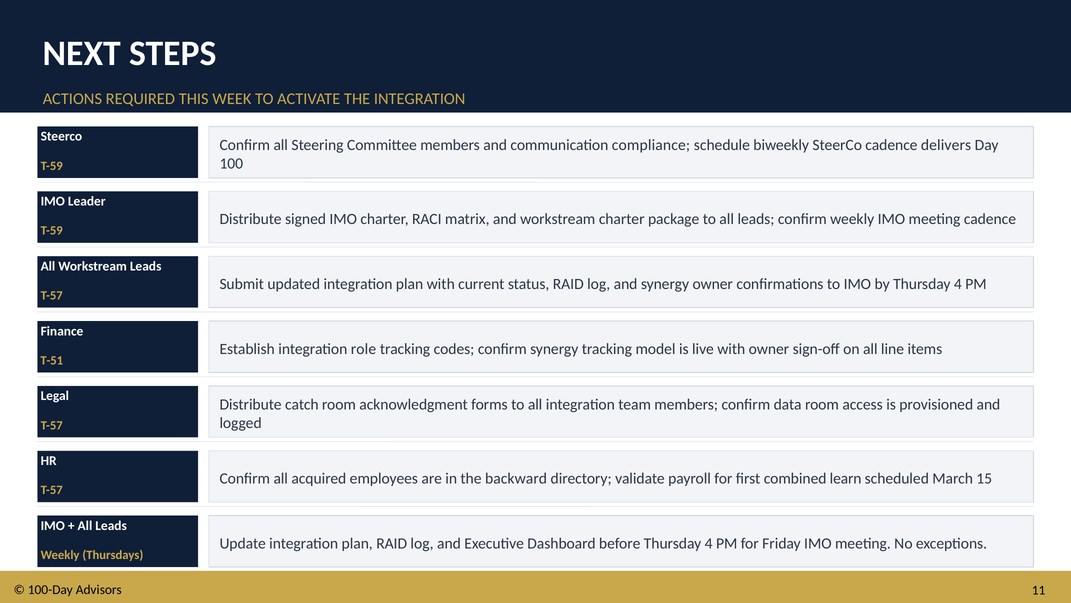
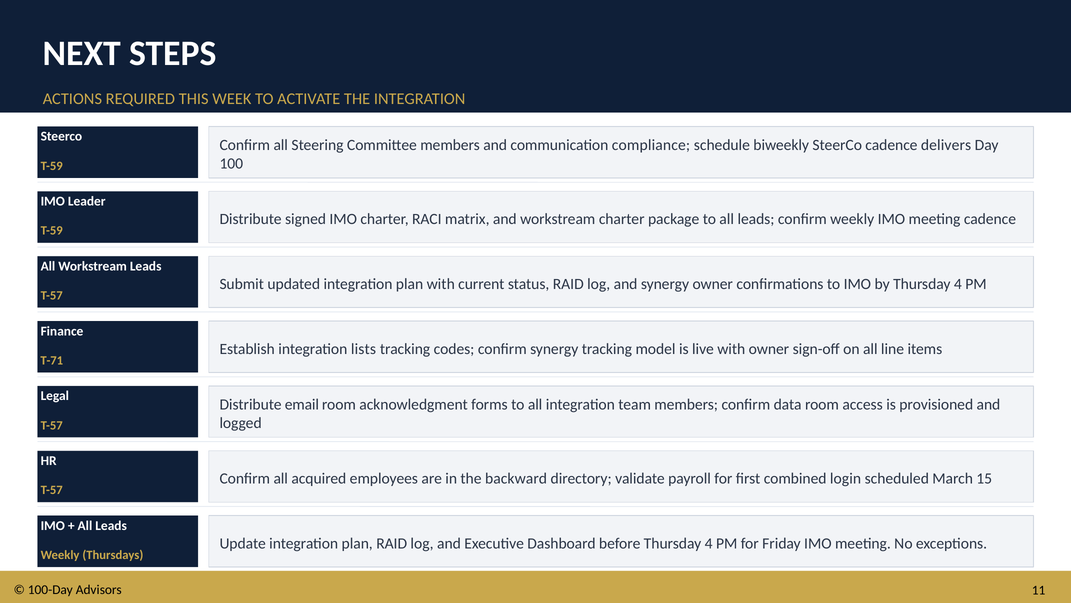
role: role -> lists
T-51: T-51 -> T-71
catch: catch -> email
learn: learn -> login
